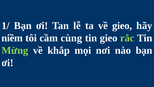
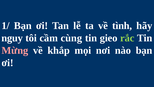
về gieo: gieo -> tình
niềm: niềm -> nguy
Mừng colour: light green -> pink
